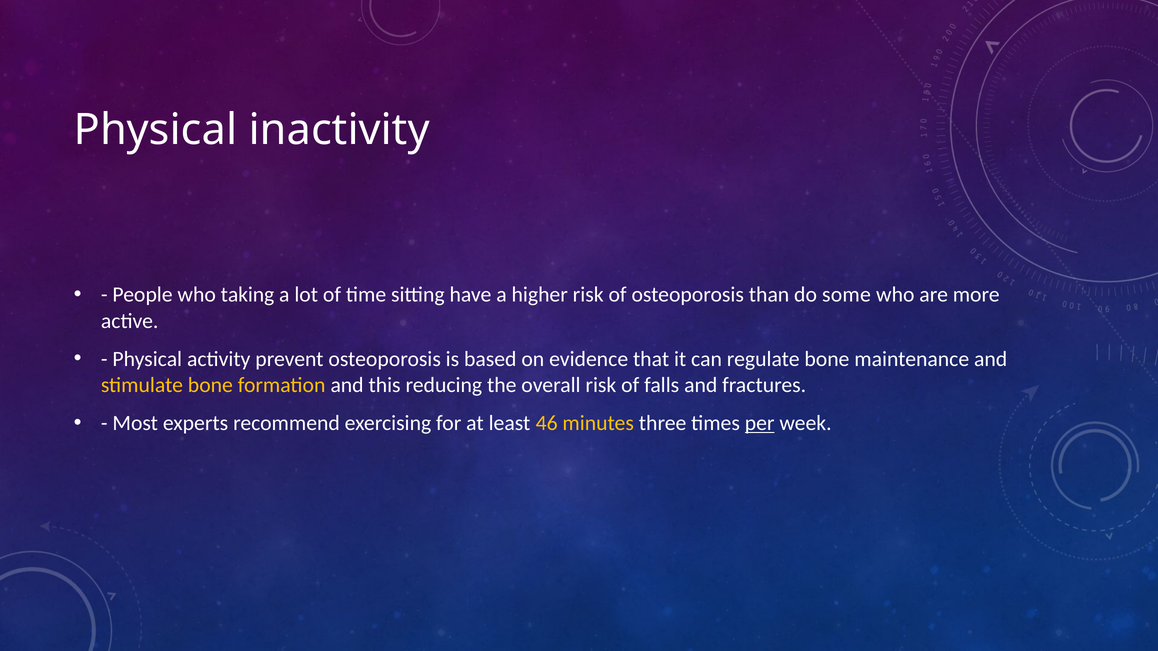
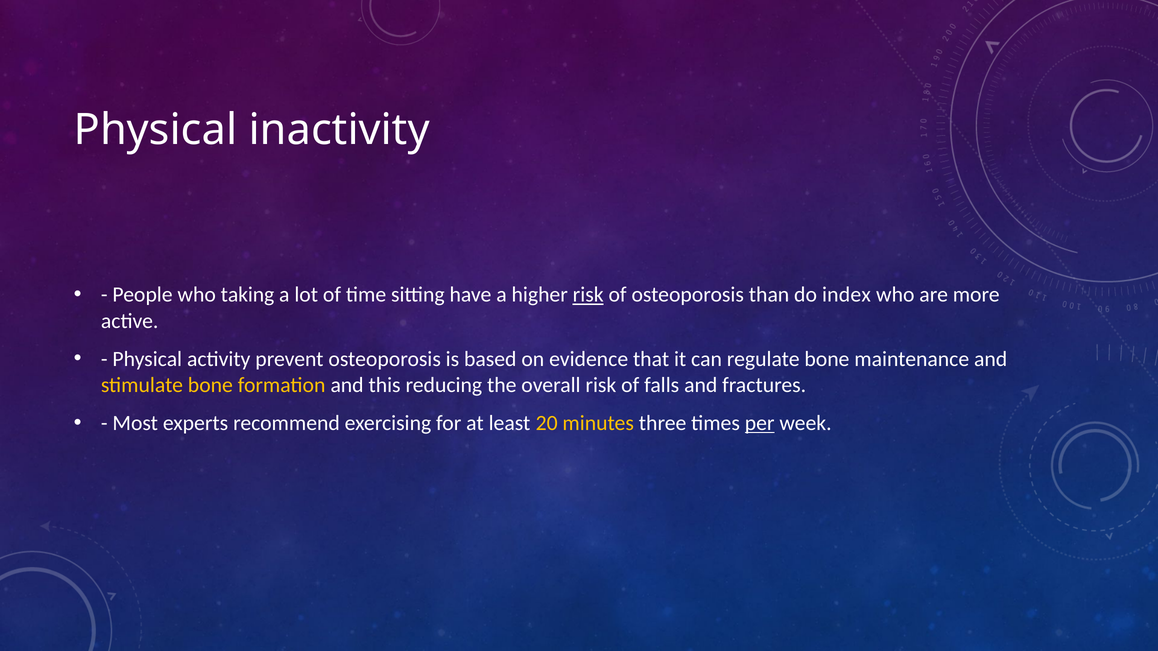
risk at (588, 295) underline: none -> present
some: some -> index
46: 46 -> 20
